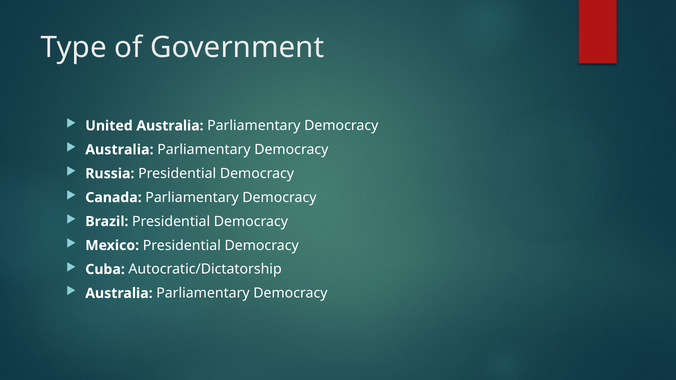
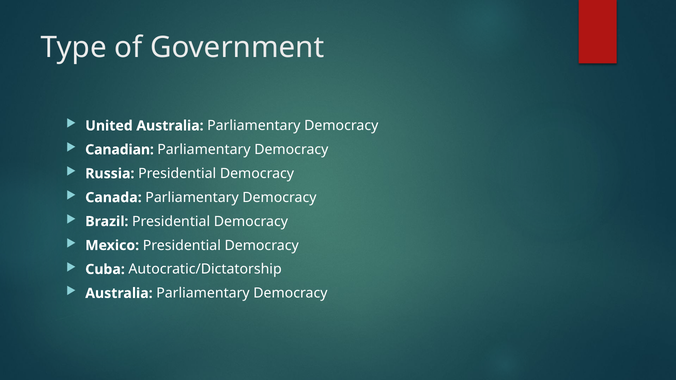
Australia at (119, 150): Australia -> Canadian
